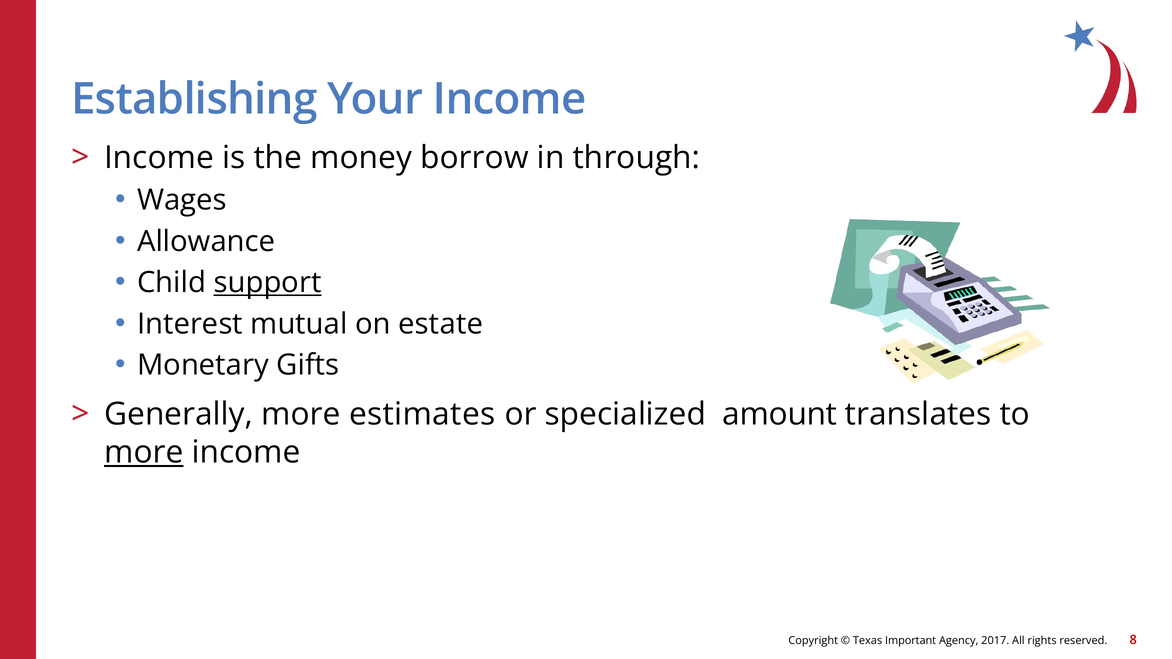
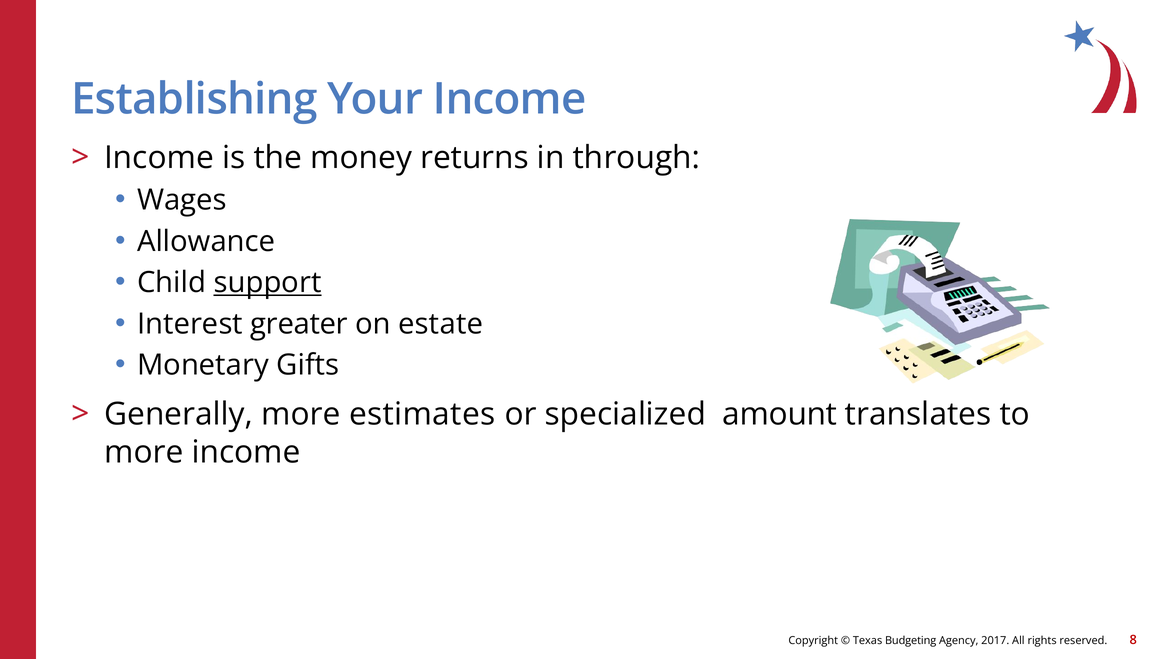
borrow: borrow -> returns
mutual: mutual -> greater
more at (144, 452) underline: present -> none
Important: Important -> Budgeting
